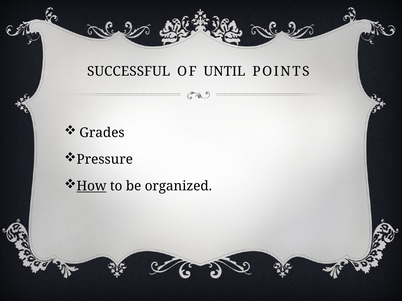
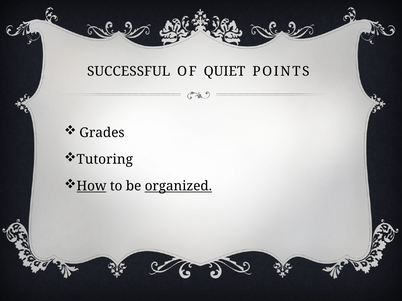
UNTIL: UNTIL -> QUIET
Pressure: Pressure -> Tutoring
organized underline: none -> present
